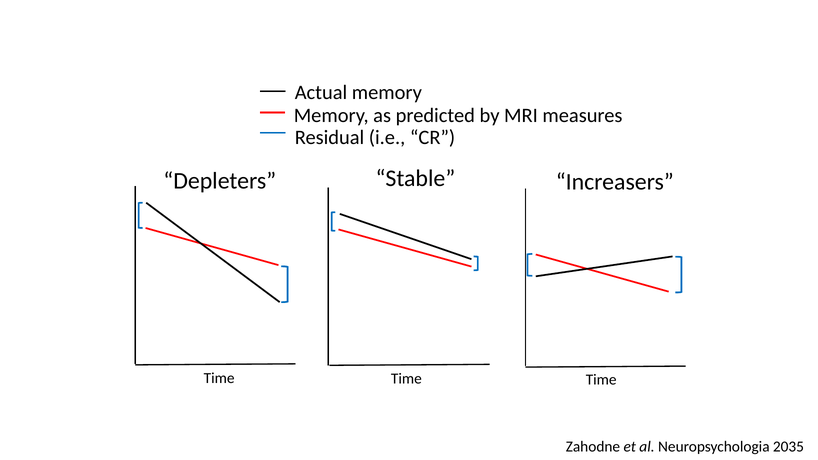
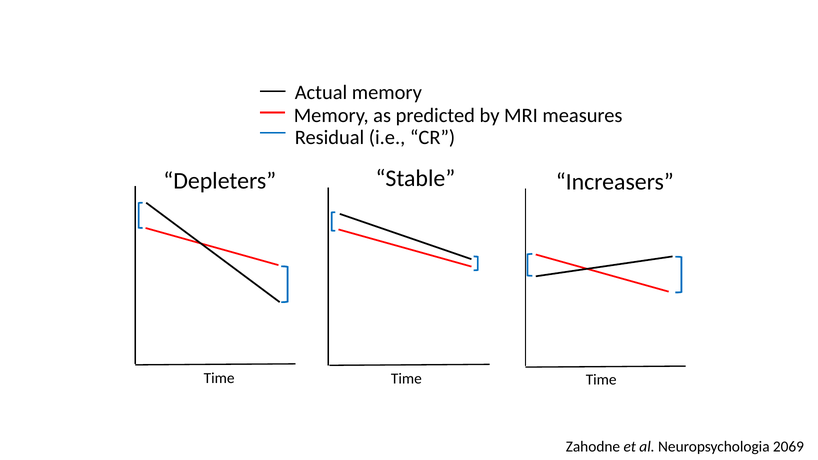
2035: 2035 -> 2069
